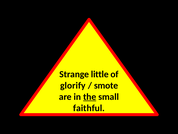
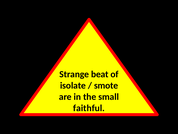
little: little -> beat
glorify: glorify -> isolate
the underline: present -> none
